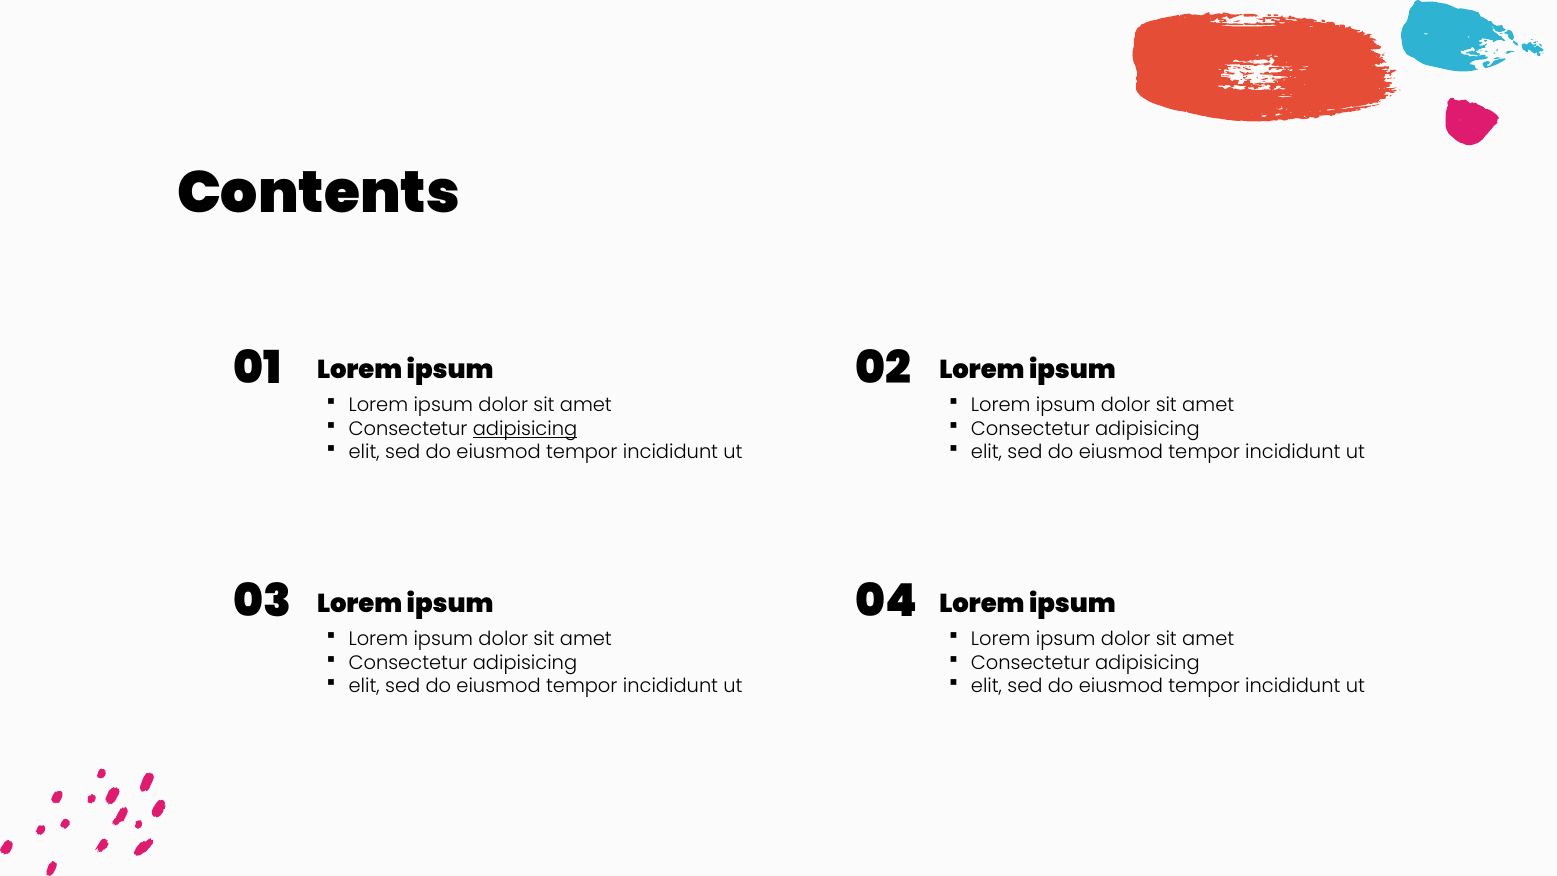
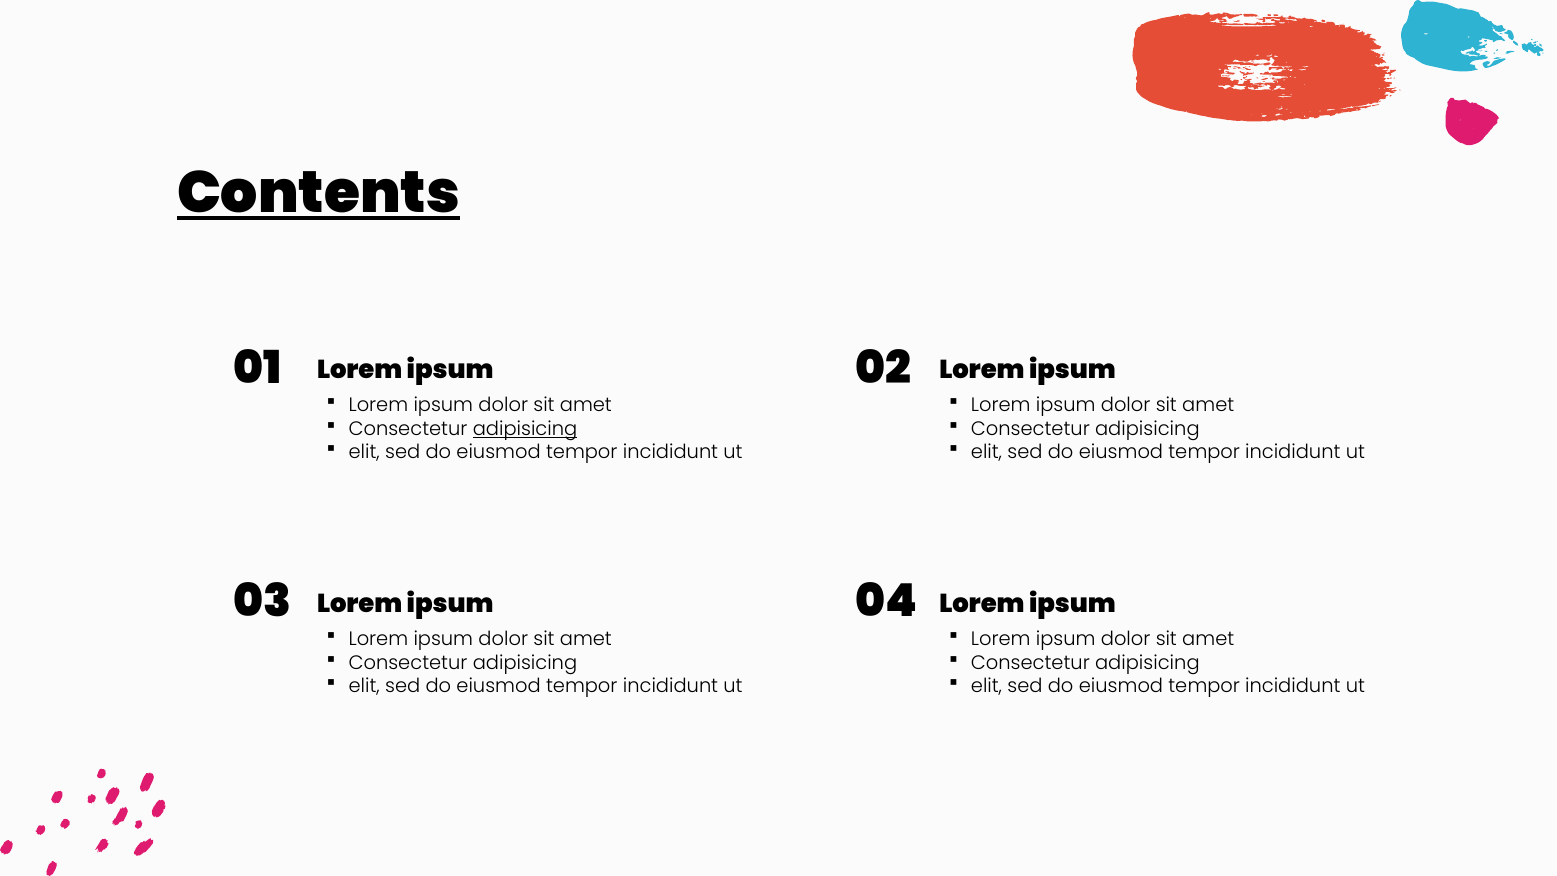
Contents underline: none -> present
